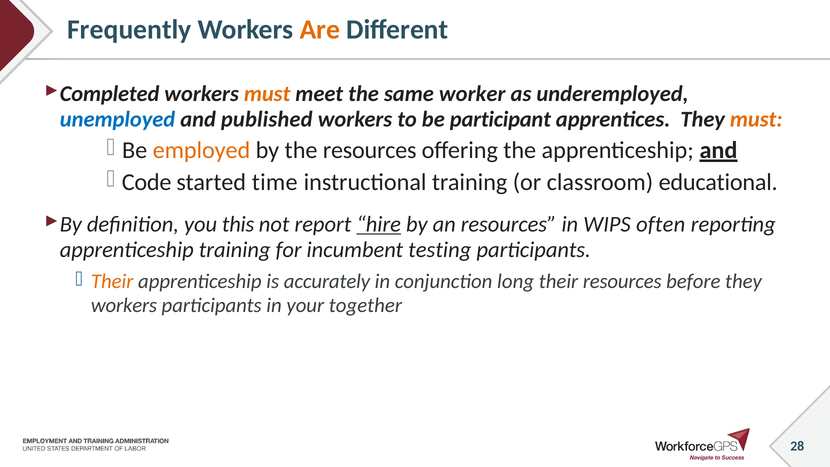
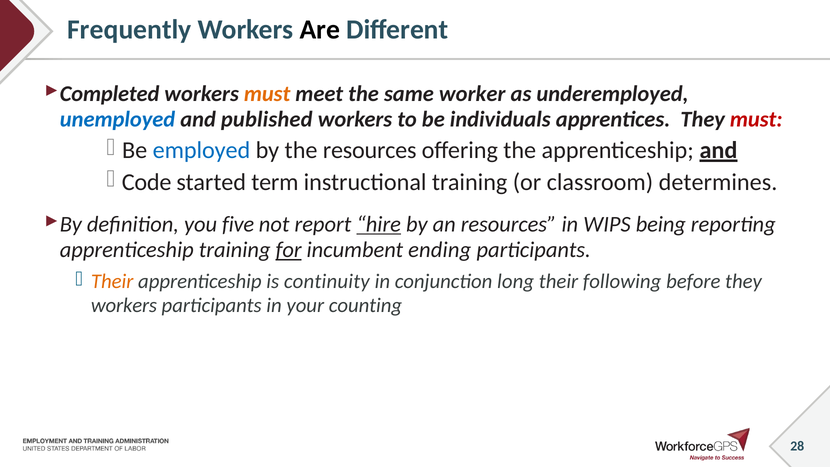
Are colour: orange -> black
participant: participant -> individuals
must at (756, 119) colour: orange -> red
employed colour: orange -> blue
time: time -> term
educational: educational -> determines
this: this -> five
often: often -> being
for underline: none -> present
testing: testing -> ending
accurately: accurately -> continuity
their resources: resources -> following
together: together -> counting
